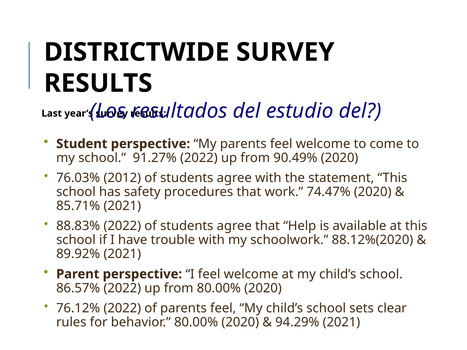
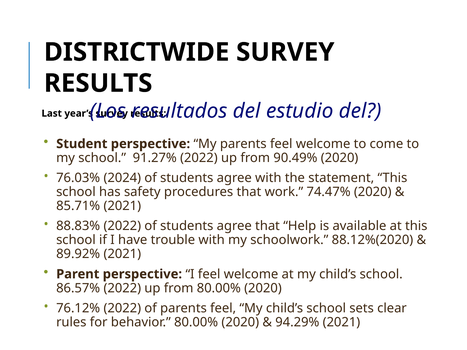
2012: 2012 -> 2024
